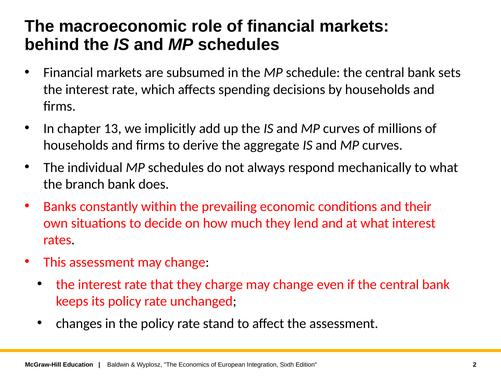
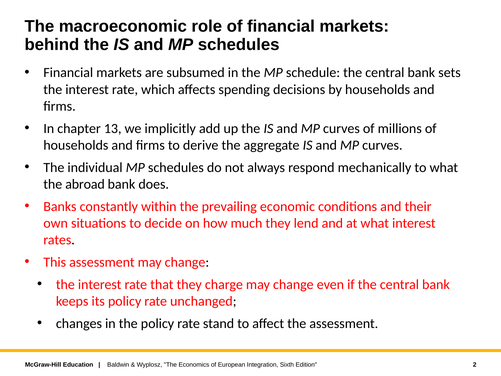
branch: branch -> abroad
